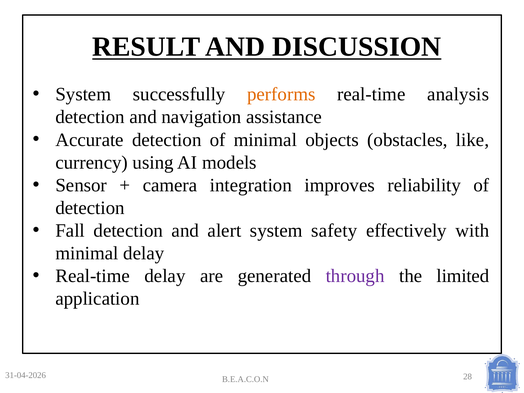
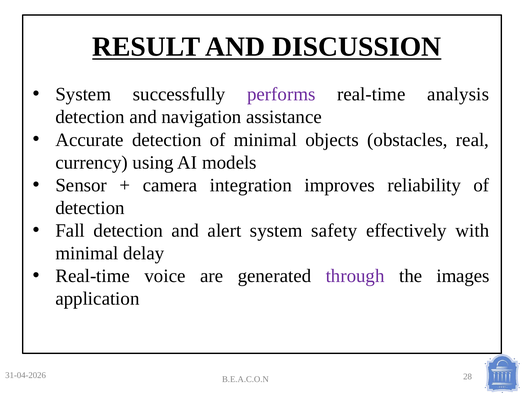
performs colour: orange -> purple
like: like -> real
Real-time delay: delay -> voice
limited: limited -> images
